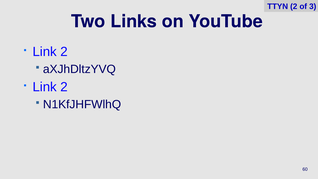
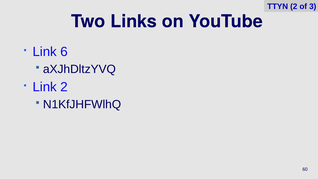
2 at (64, 52): 2 -> 6
